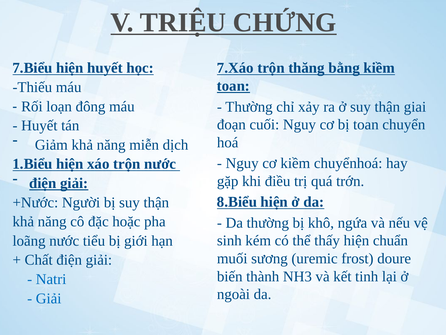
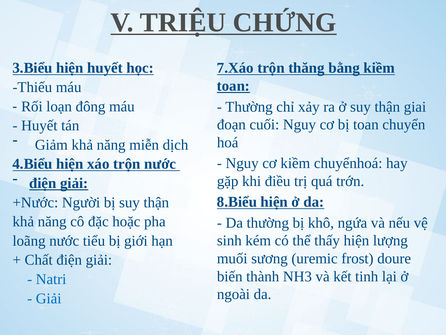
7.Biểu: 7.Biểu -> 3.Biểu
1.Biểu: 1.Biểu -> 4.Biểu
chuẩn: chuẩn -> lượng
